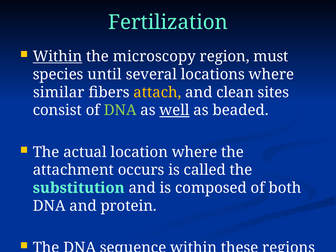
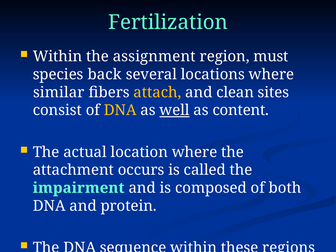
Within at (58, 56) underline: present -> none
microscopy: microscopy -> assignment
until: until -> back
DNA at (120, 110) colour: light green -> yellow
beaded: beaded -> content
substitution: substitution -> impairment
